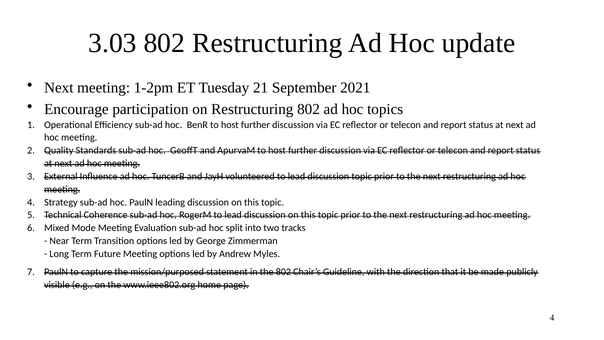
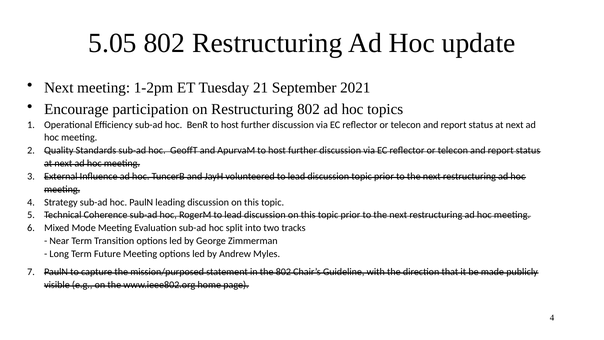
3.03: 3.03 -> 5.05
